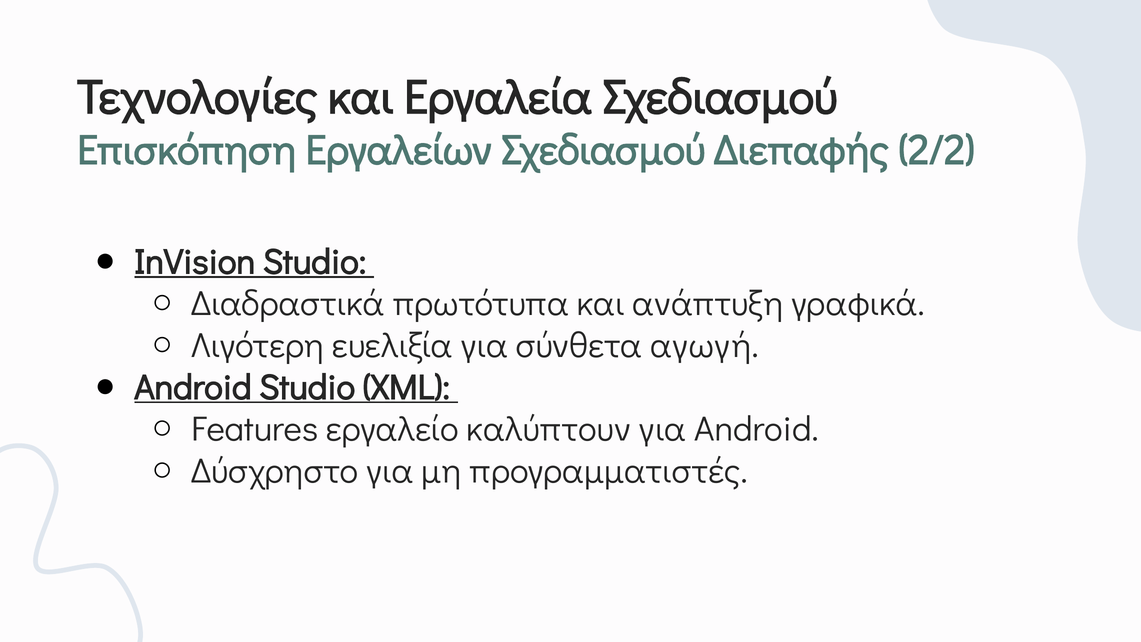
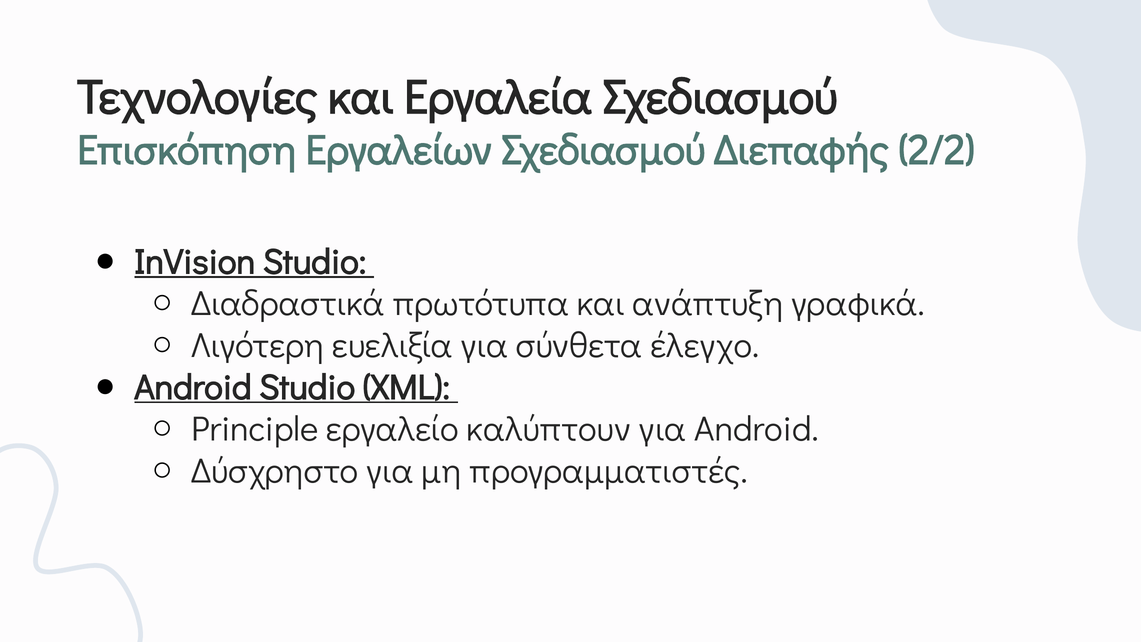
αγωγή: αγωγή -> έλεγχο
Features: Features -> Principle
